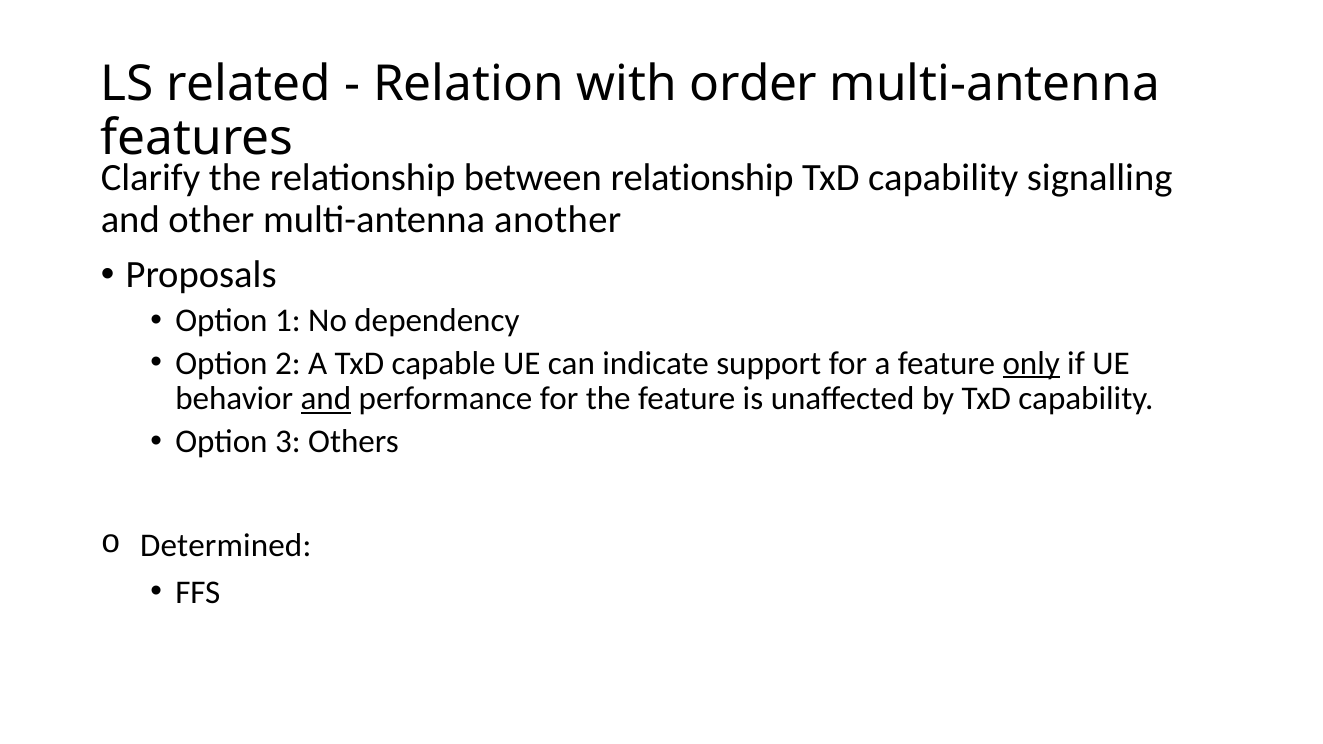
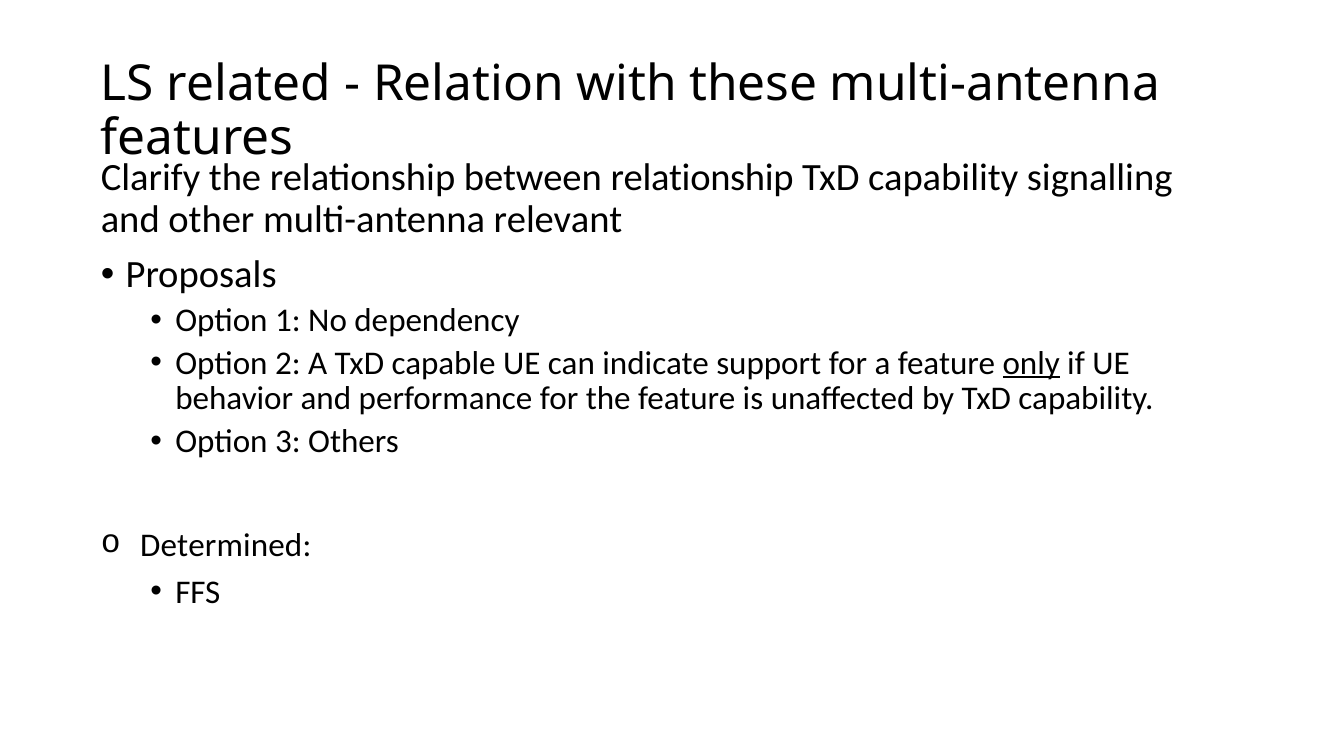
order: order -> these
another: another -> relevant
and at (326, 399) underline: present -> none
